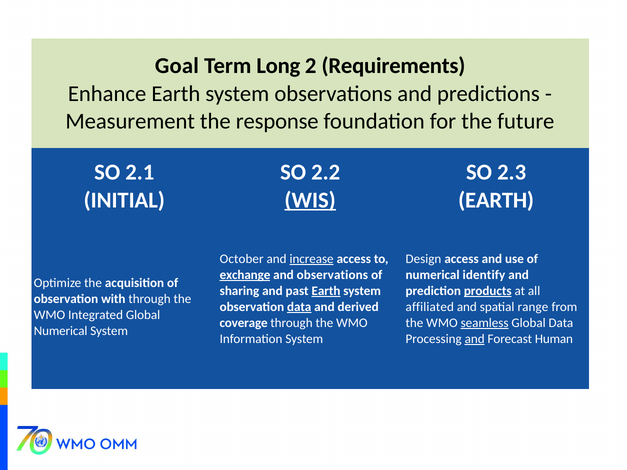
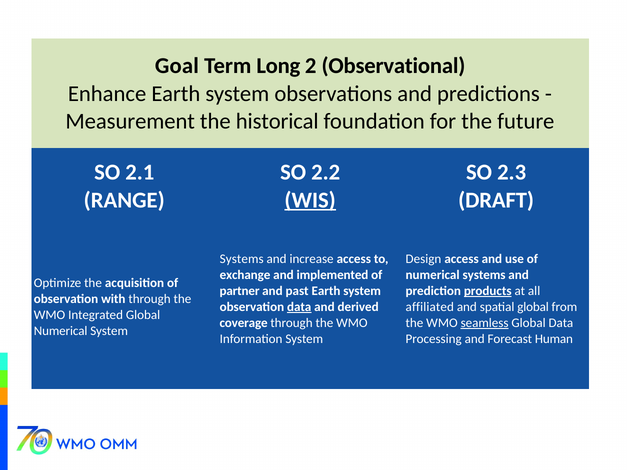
Requirements: Requirements -> Observational
response: response -> historical
INITIAL: INITIAL -> RANGE
EARTH at (496, 200): EARTH -> DRAFT
October at (242, 259): October -> Systems
increase underline: present -> none
exchange underline: present -> none
and observations: observations -> implemented
numerical identify: identify -> systems
sharing: sharing -> partner
Earth at (326, 291) underline: present -> none
spatial range: range -> global
and at (475, 339) underline: present -> none
